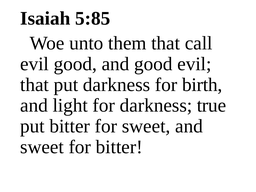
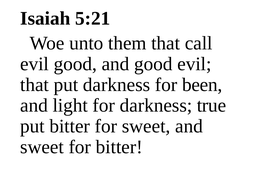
5:85: 5:85 -> 5:21
birth: birth -> been
